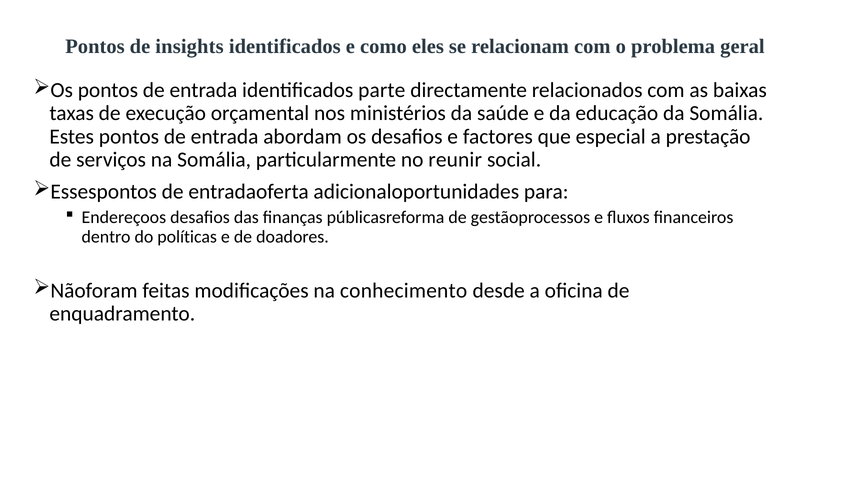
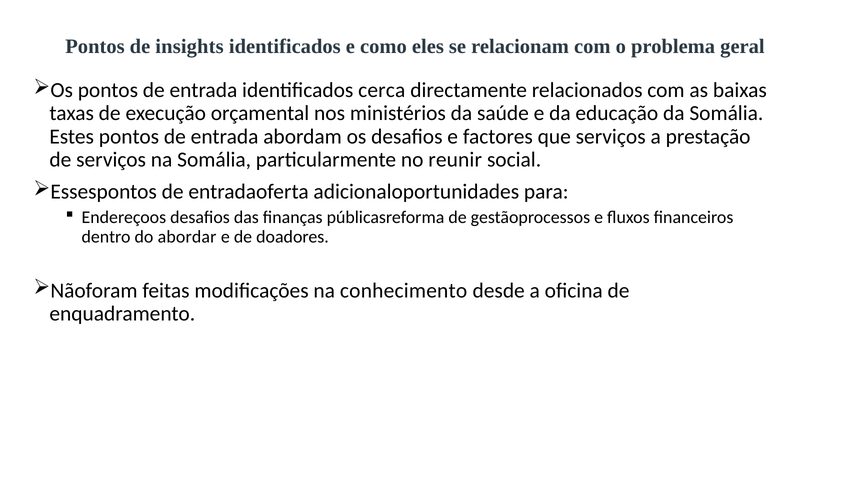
parte: parte -> cerca
que especial: especial -> serviços
políticas: políticas -> abordar
